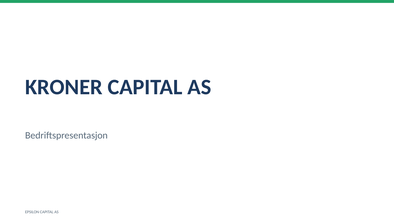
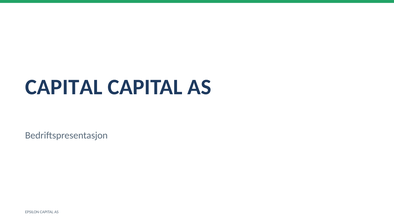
KRONER at (64, 87): KRONER -> CAPITAL
